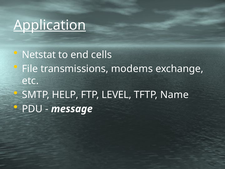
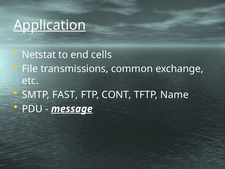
modems: modems -> common
HELP: HELP -> FAST
LEVEL: LEVEL -> CONT
message underline: none -> present
